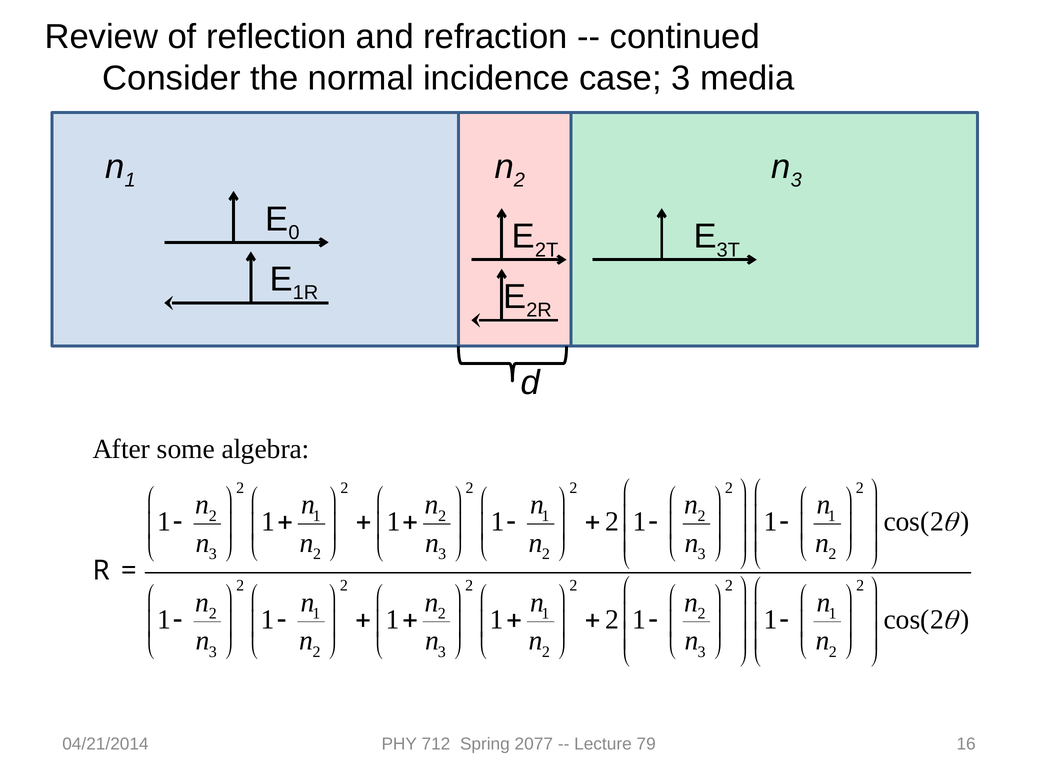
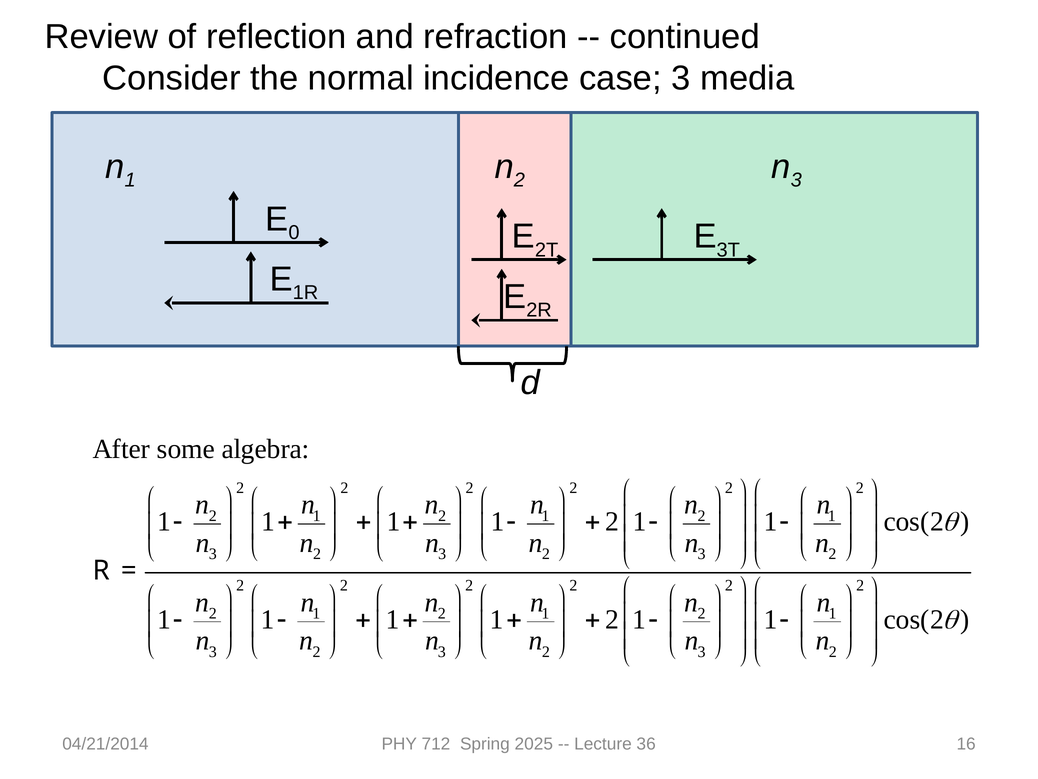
2077: 2077 -> 2025
79: 79 -> 36
